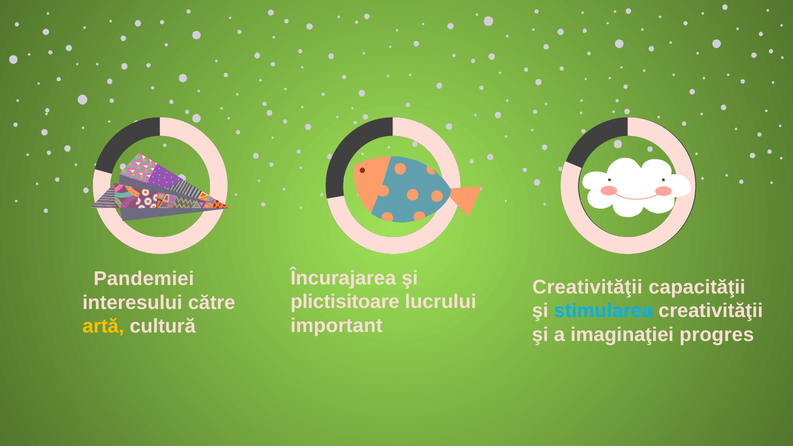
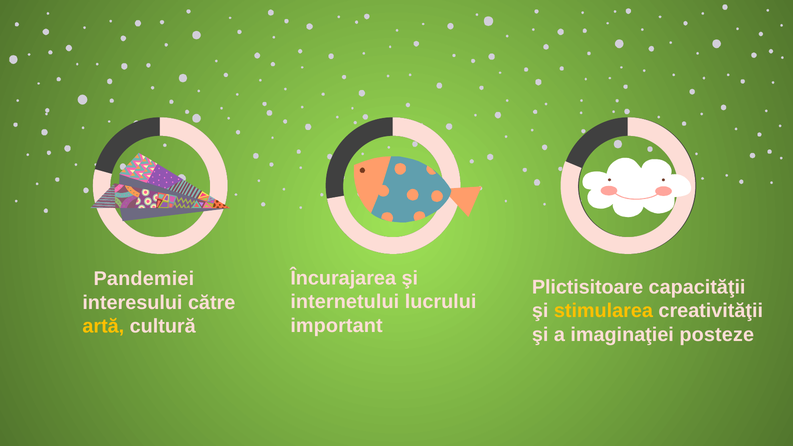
Creativităţii at (587, 287): Creativităţii -> Plictisitoare
plictisitoare: plictisitoare -> internetului
stimularea colour: light blue -> yellow
progres: progres -> posteze
